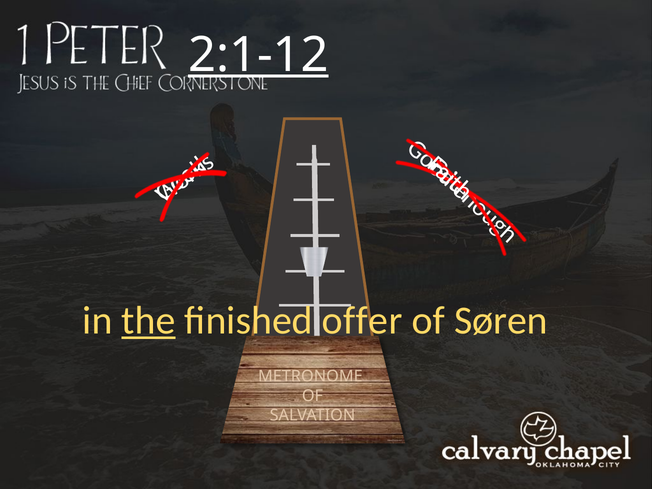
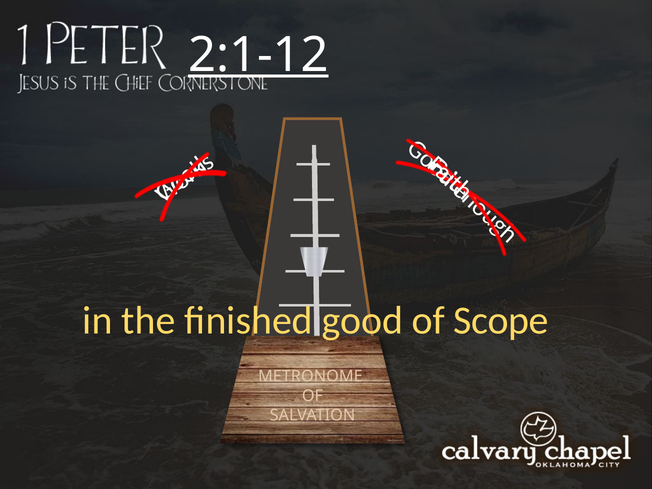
the underline: present -> none
offer: offer -> good
Søren: Søren -> Scope
